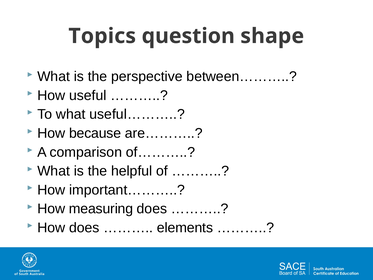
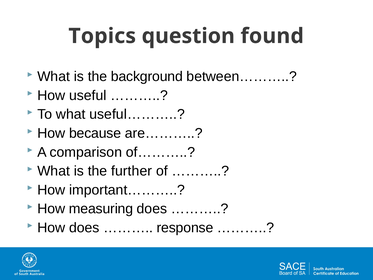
shape: shape -> found
perspective: perspective -> background
helpful: helpful -> further
elements: elements -> response
